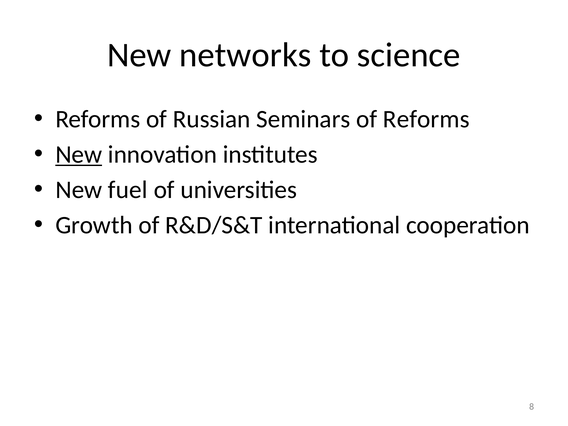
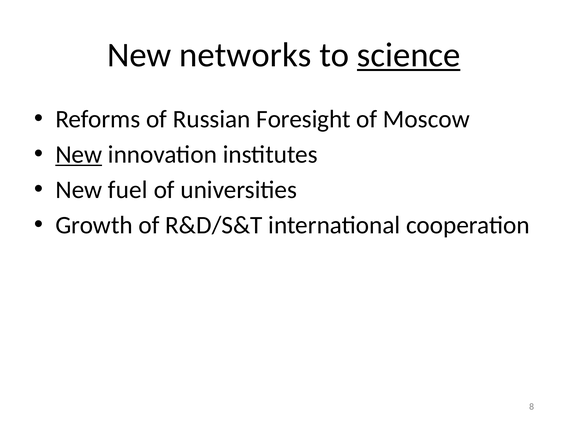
science underline: none -> present
Seminars: Seminars -> Foresight
of Reforms: Reforms -> Moscow
